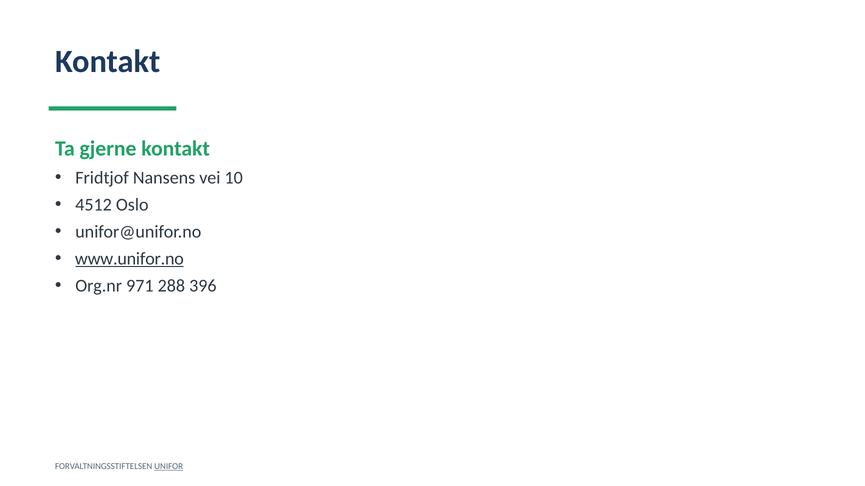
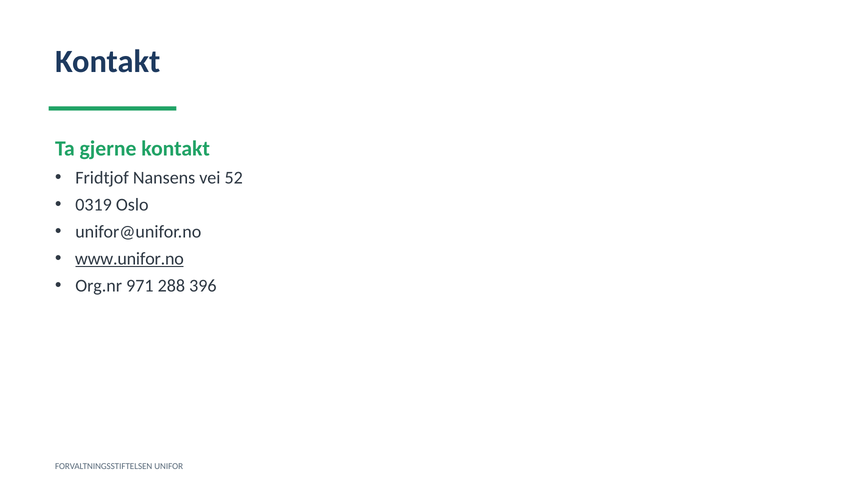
10: 10 -> 52
4512: 4512 -> 0319
UNIFOR underline: present -> none
